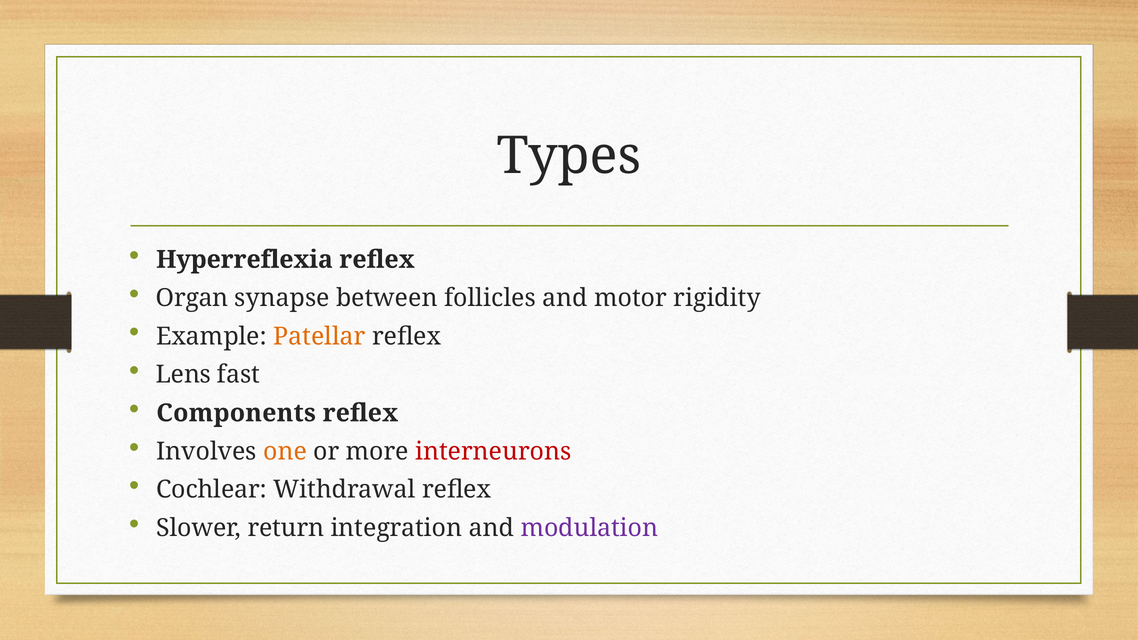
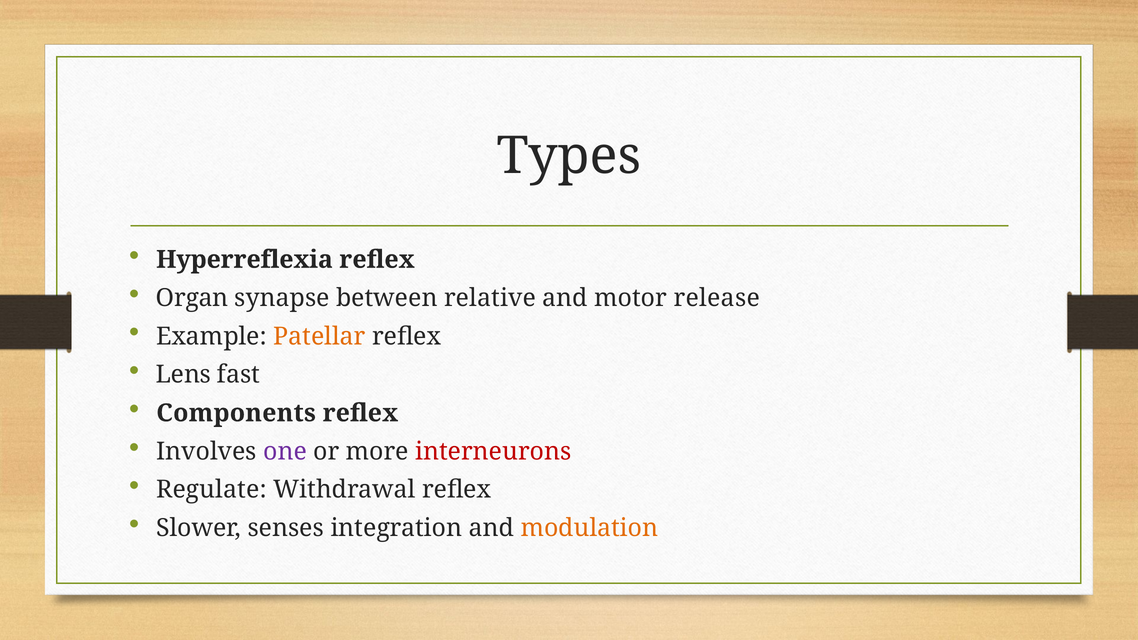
follicles: follicles -> relative
rigidity: rigidity -> release
one colour: orange -> purple
Cochlear: Cochlear -> Regulate
return: return -> senses
modulation colour: purple -> orange
